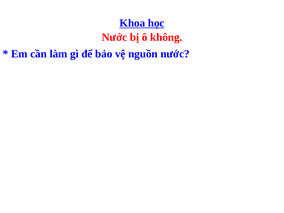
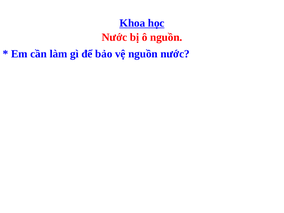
ô không: không -> nguồn
